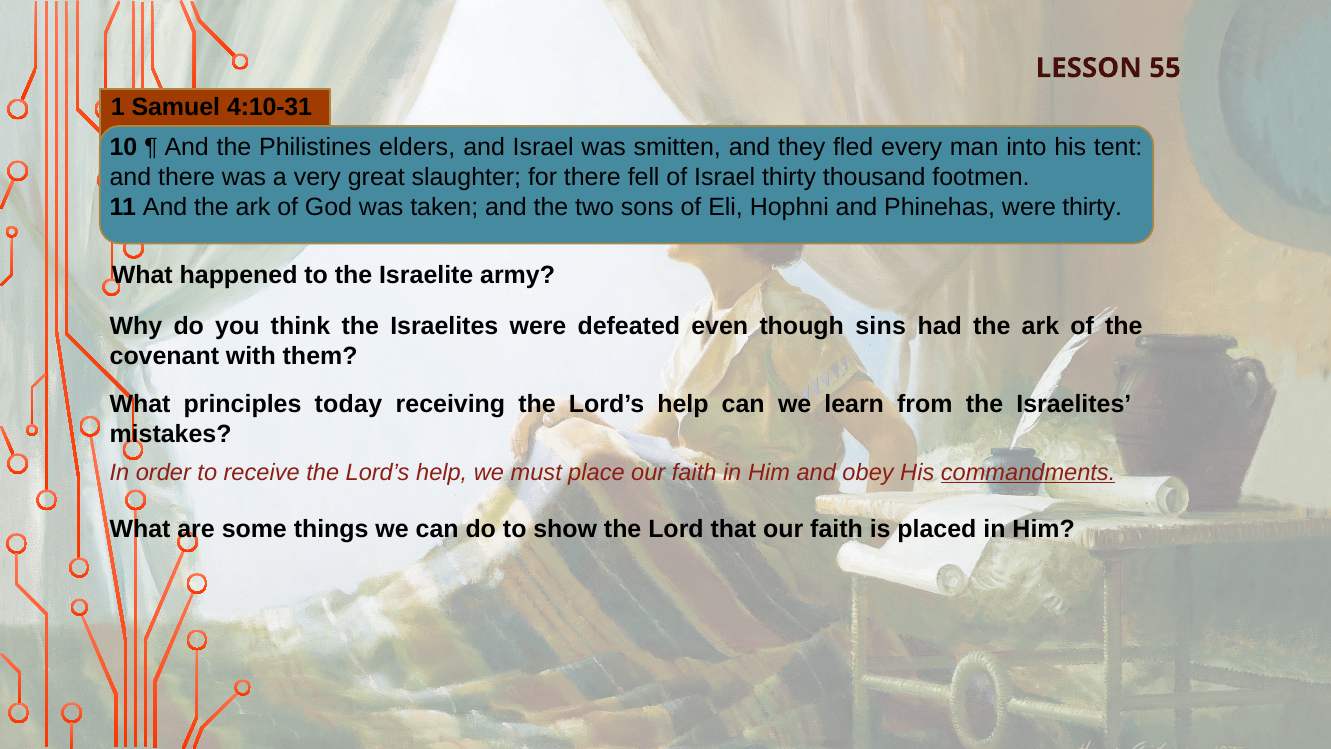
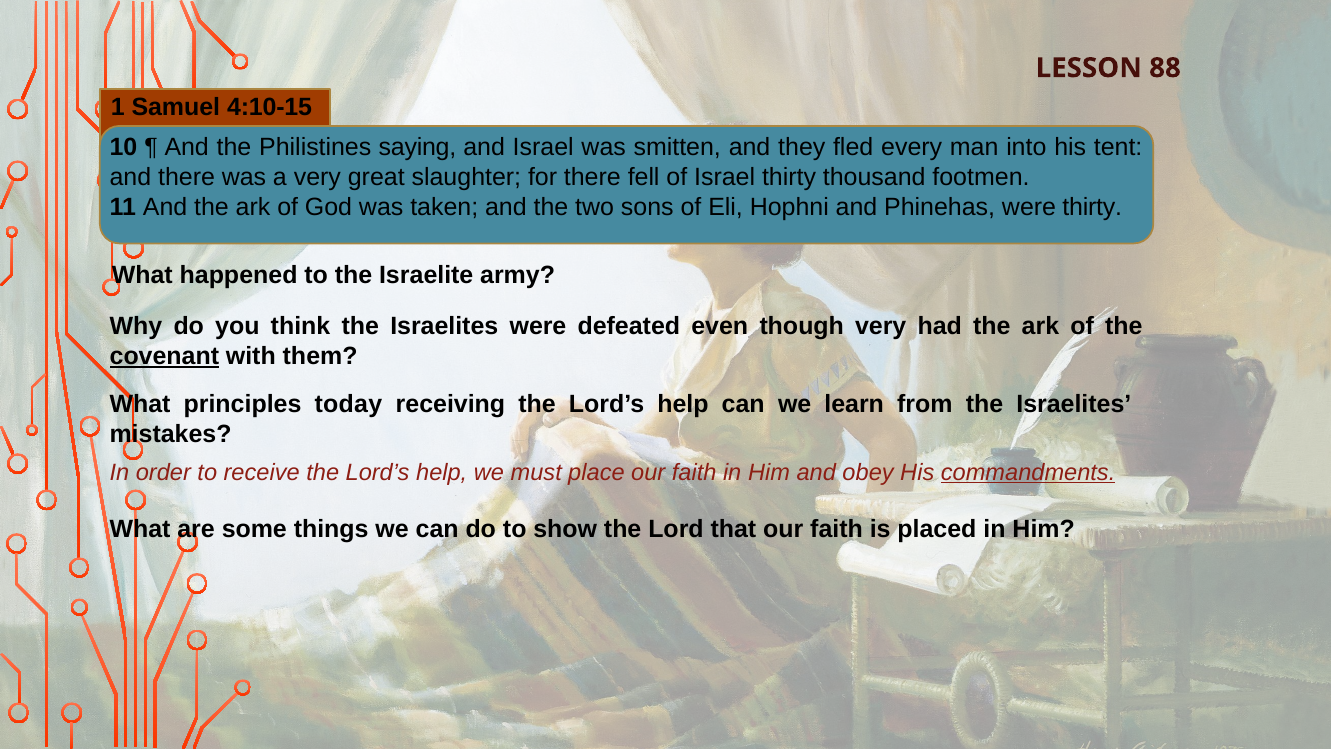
55: 55 -> 88
4:10-31: 4:10-31 -> 4:10-15
elders: elders -> saying
though sins: sins -> very
covenant underline: none -> present
